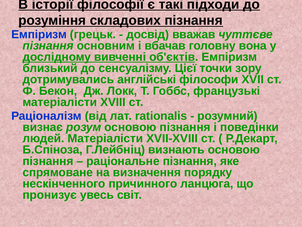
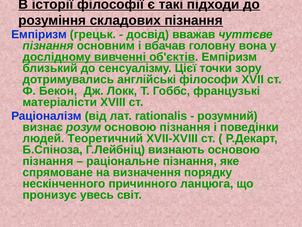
людей Матеріалісти: Матеріалісти -> Теоретичний
